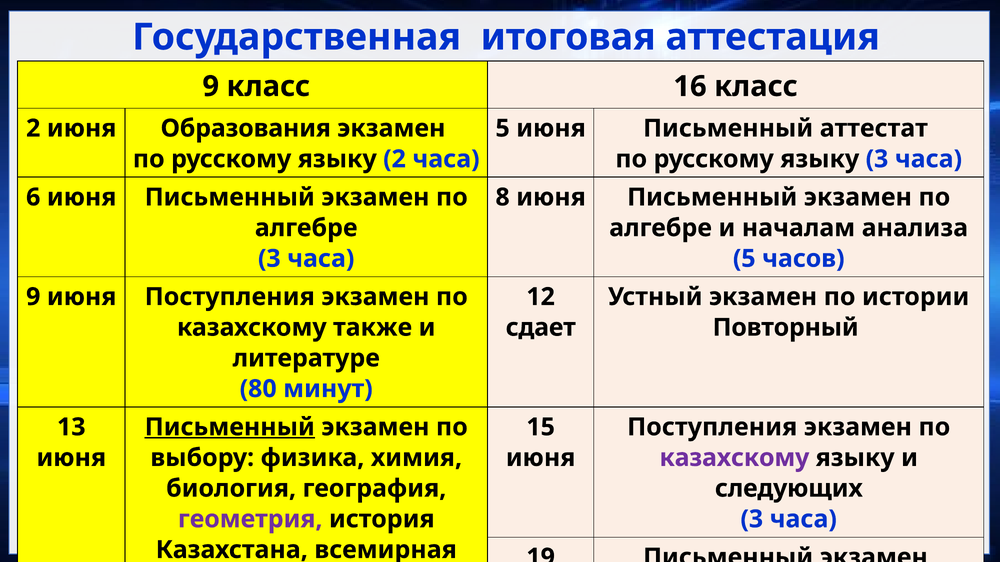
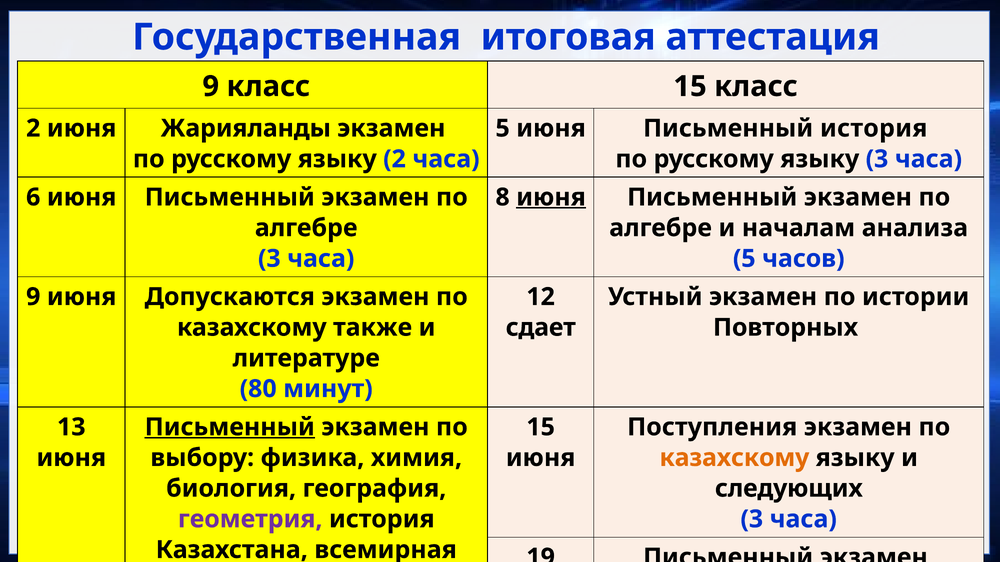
класс 16: 16 -> 15
Образования: Образования -> Жарияланды
Письменный аттестат: аттестат -> история
июня at (551, 197) underline: none -> present
9 июня Поступления: Поступления -> Допускаются
Повторный: Повторный -> Повторных
казахскому at (734, 458) colour: purple -> orange
